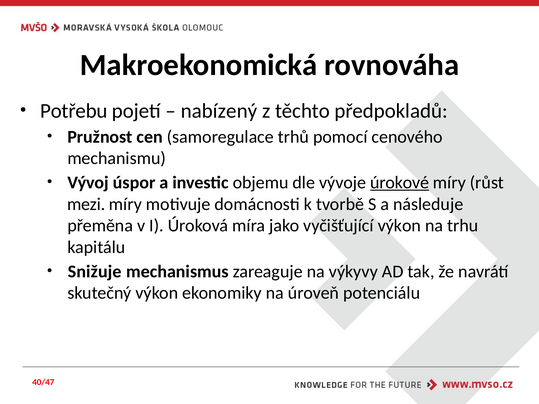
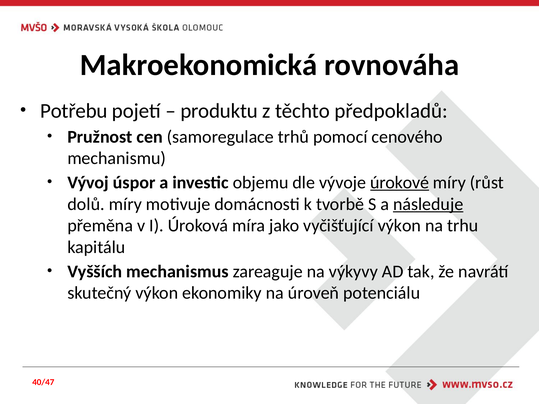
nabízený: nabízený -> produktu
mezi: mezi -> dolů
následuje underline: none -> present
Snižuje: Snižuje -> Vyšších
